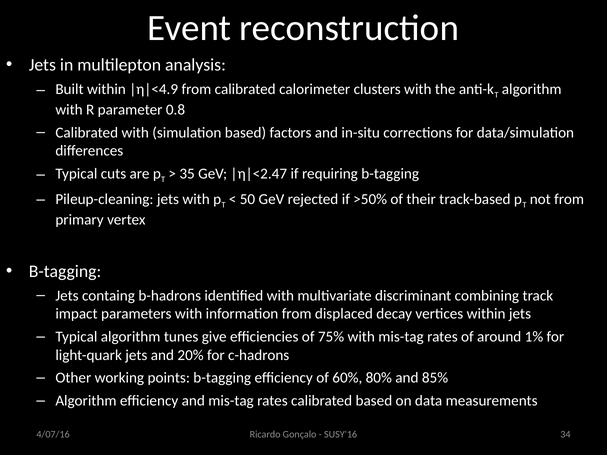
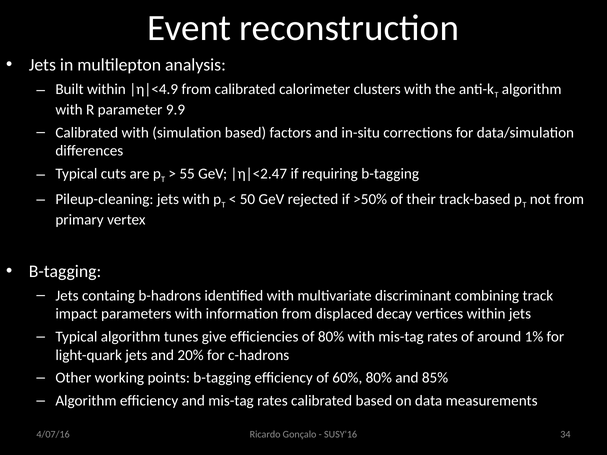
0.8: 0.8 -> 9.9
35: 35 -> 55
of 75%: 75% -> 80%
